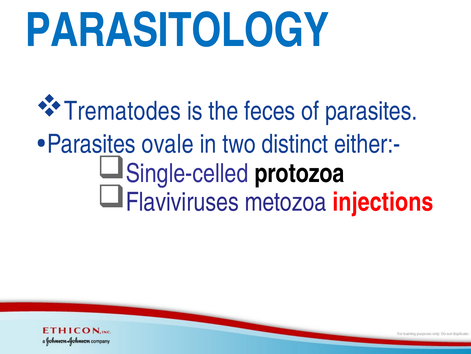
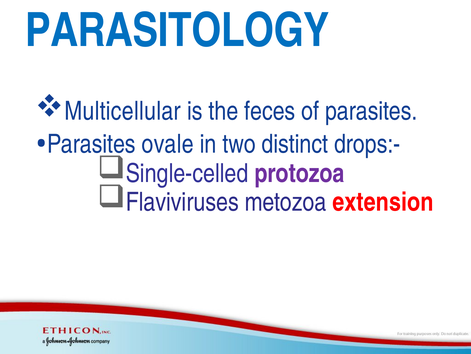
Trematodes: Trematodes -> Multicellular
either:-: either:- -> drops:-
protozoa colour: black -> purple
injections: injections -> extension
